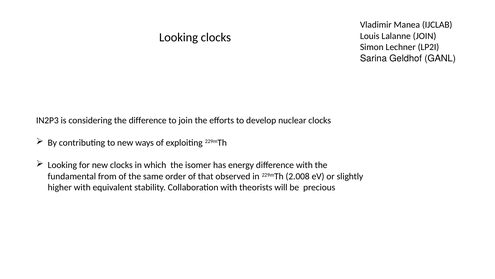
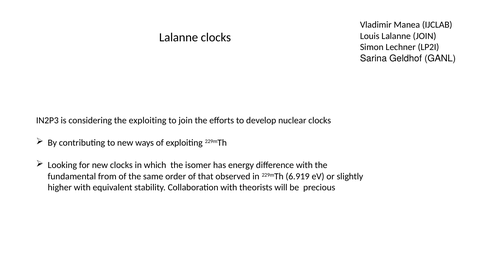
Looking at (179, 37): Looking -> Lalanne
the difference: difference -> exploiting
2.008: 2.008 -> 6.919
